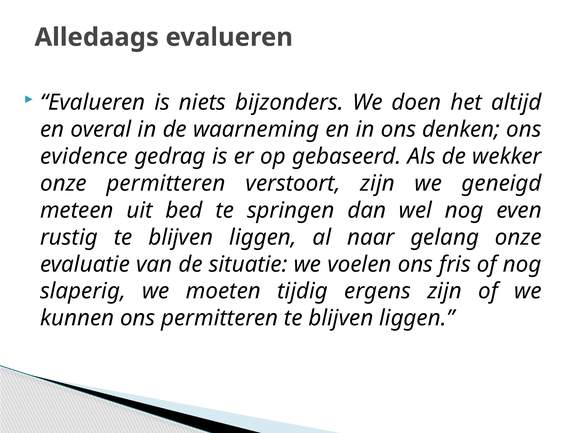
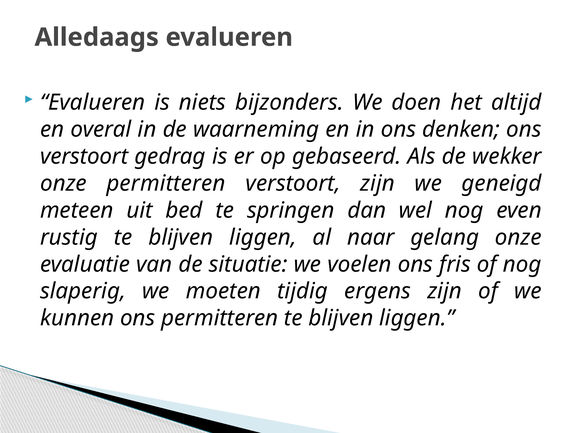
evidence at (84, 156): evidence -> verstoort
